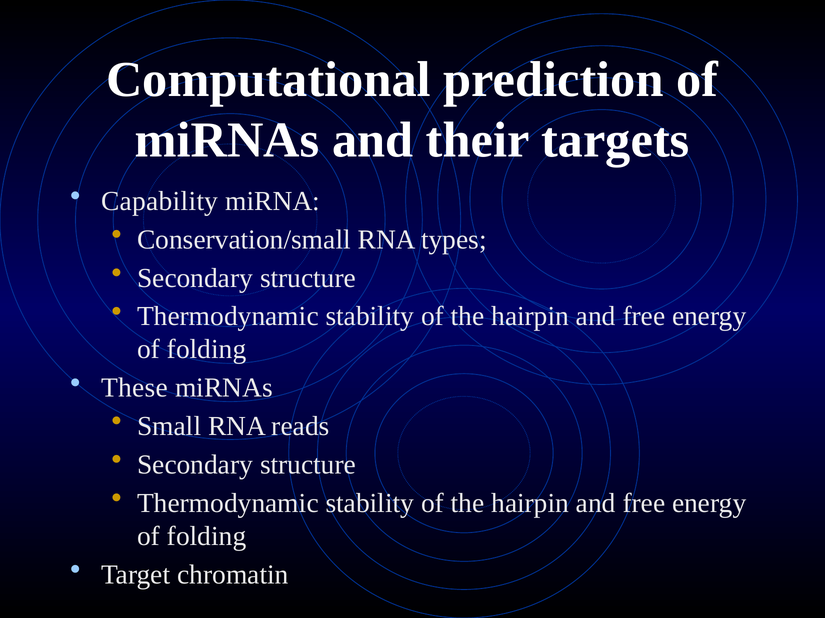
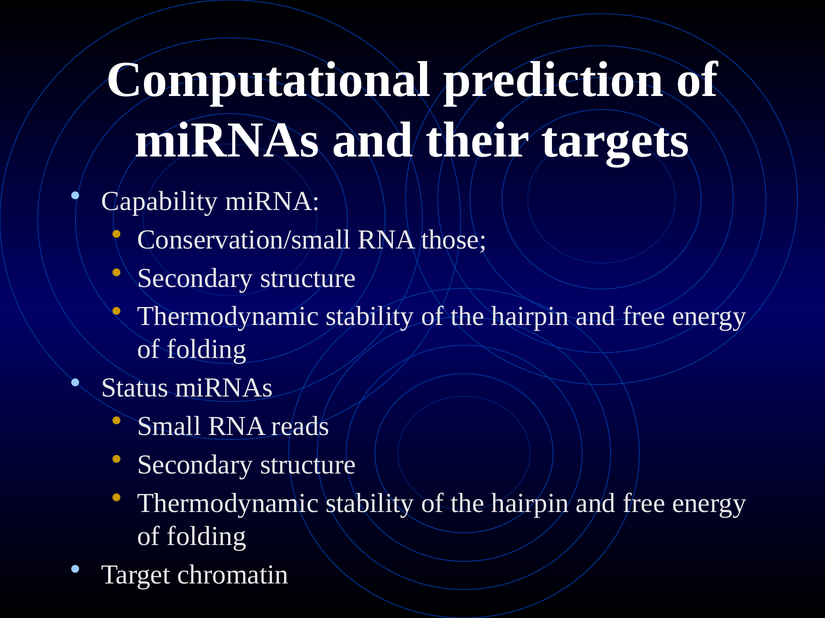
types: types -> those
These: These -> Status
